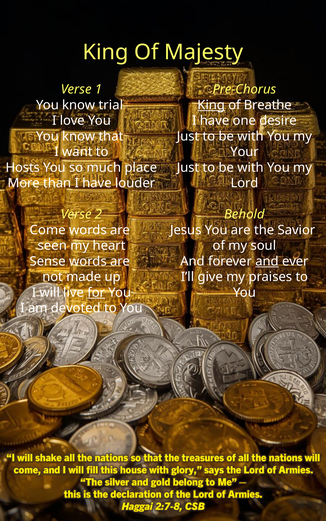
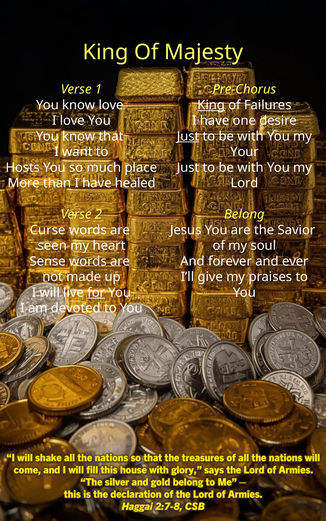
know trial: trial -> love
Breathe: Breathe -> Failures
Just at (188, 136) underline: none -> present
louder: louder -> healed
Behold: Behold -> Belong
Come: Come -> Curse
and at (267, 262) underline: present -> none
